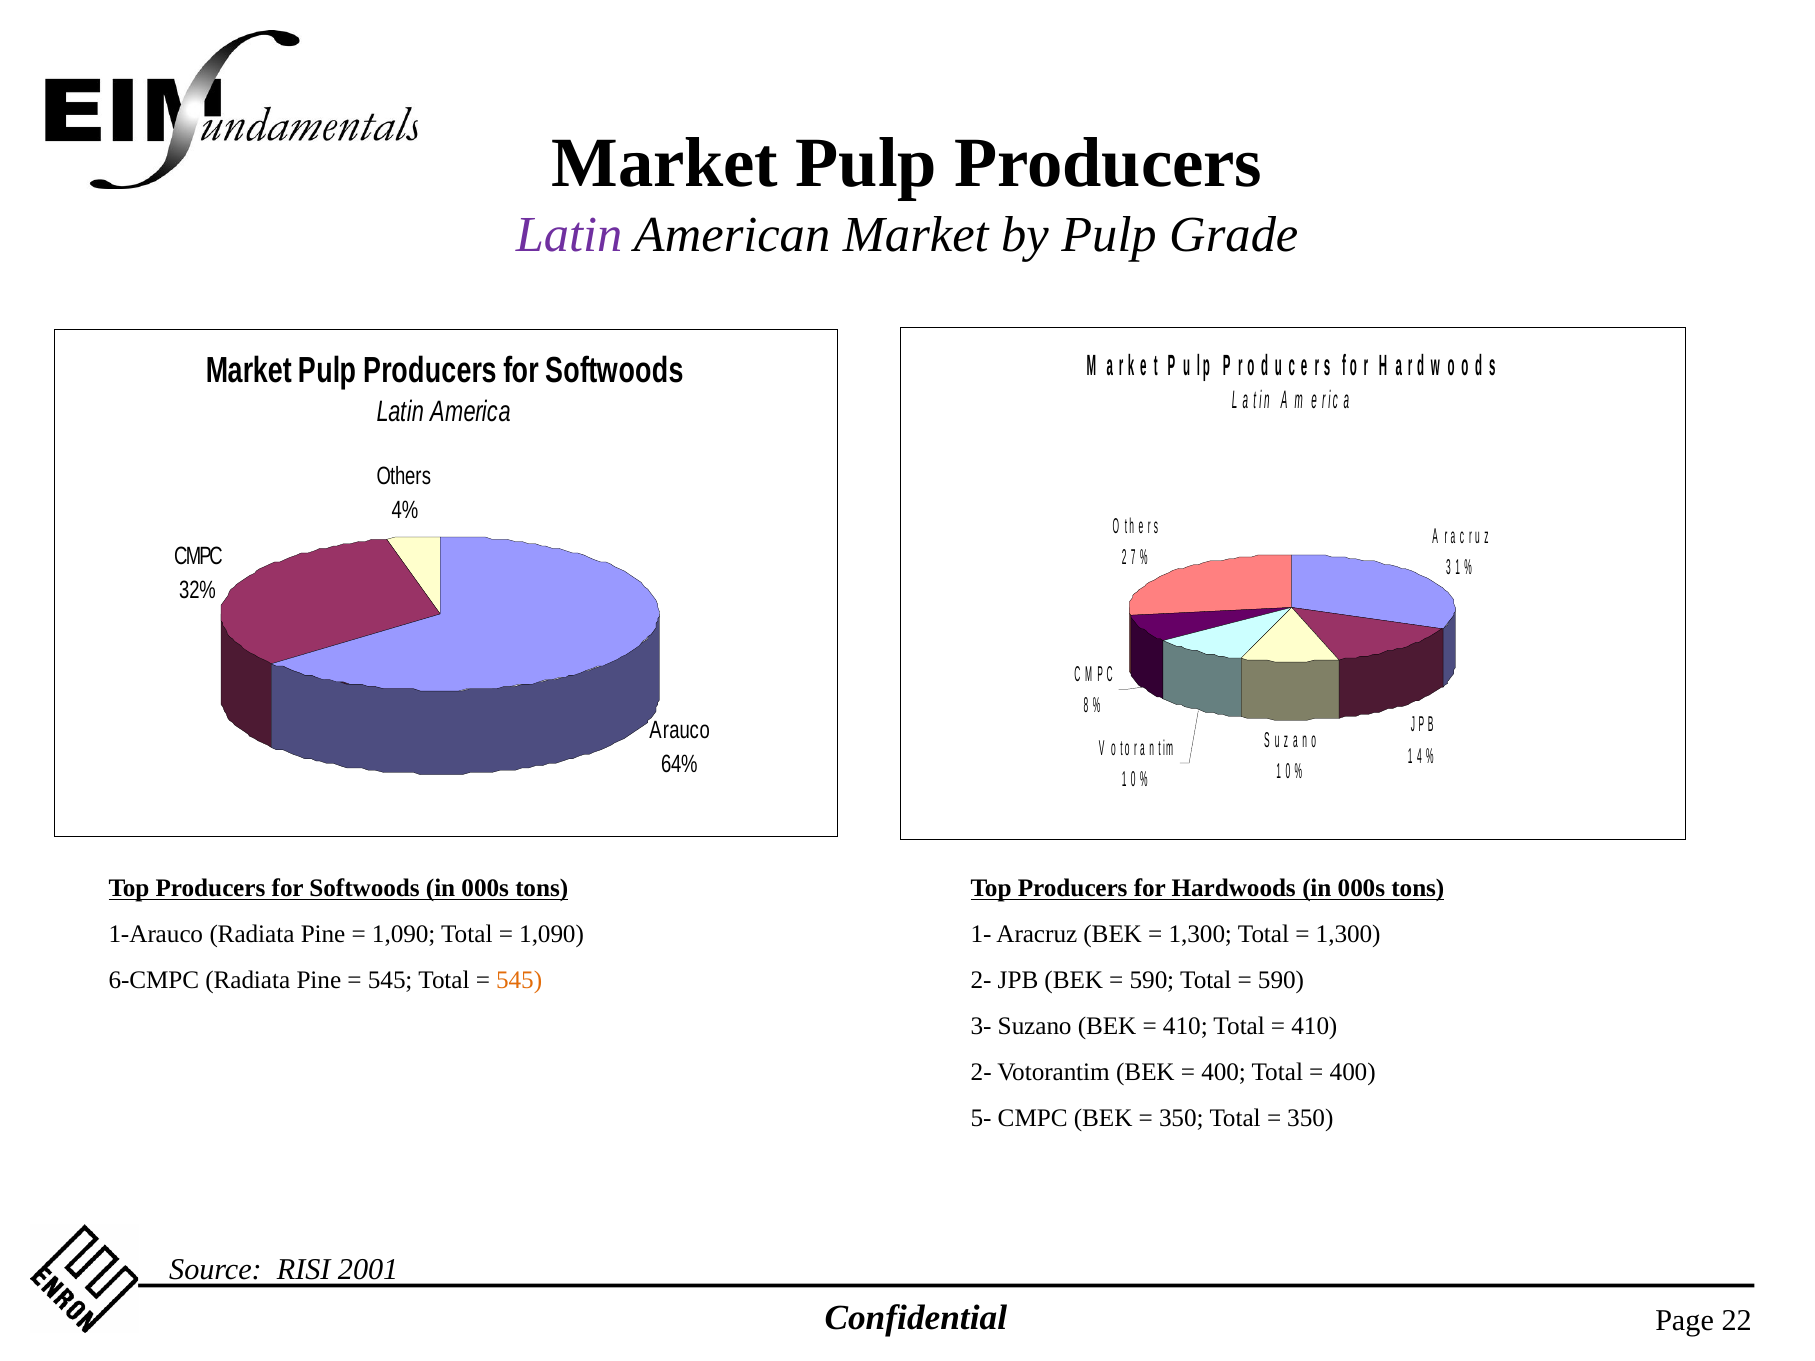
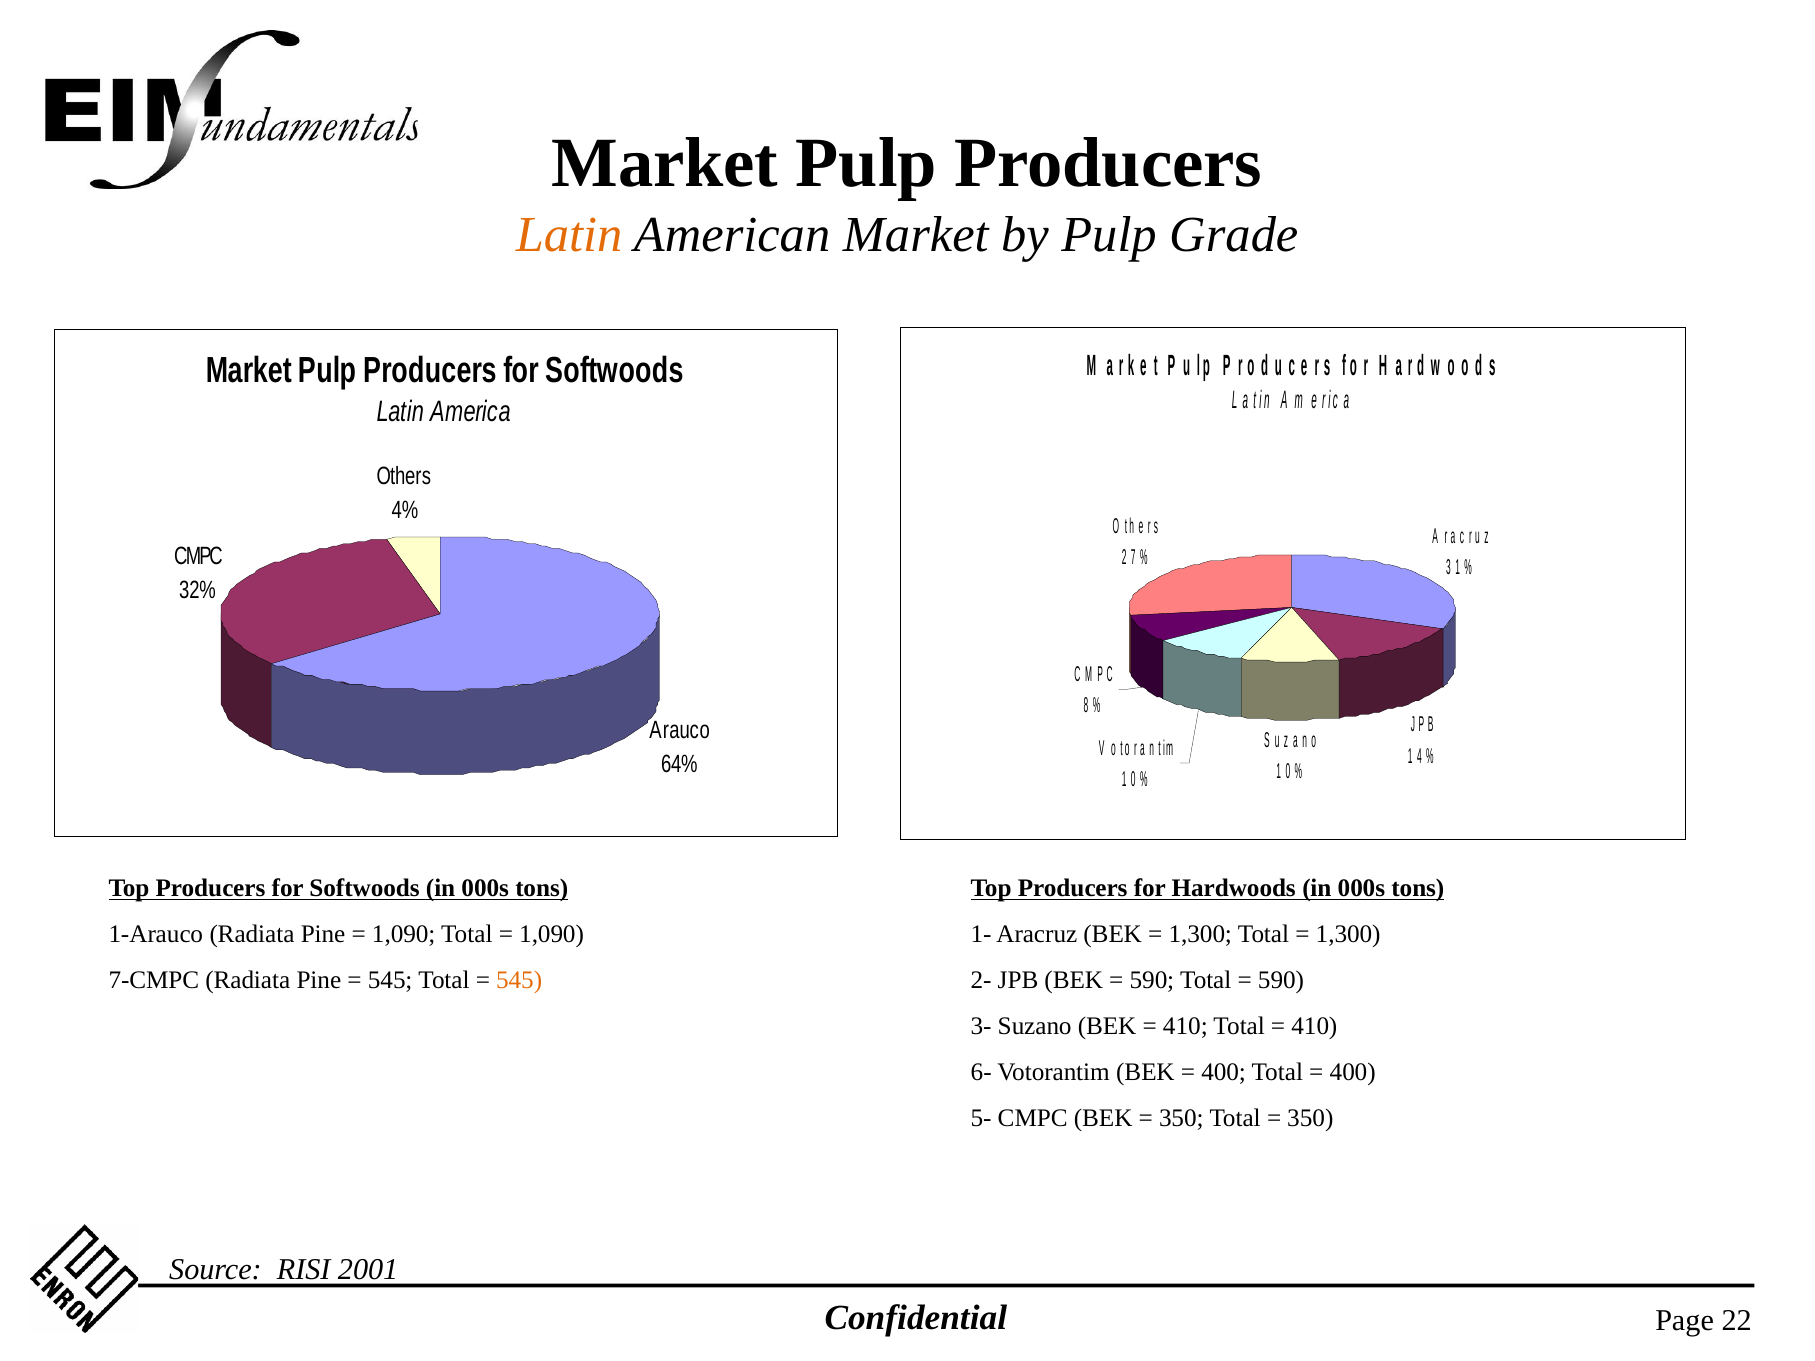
Latin at (569, 235) colour: purple -> orange
6-CMPC: 6-CMPC -> 7-CMPC
2- at (981, 1072): 2- -> 6-
